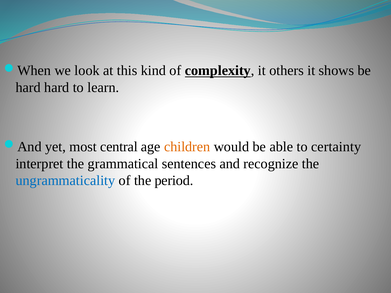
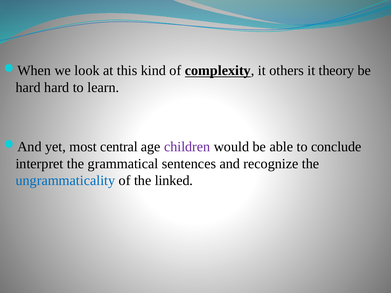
shows: shows -> theory
children colour: orange -> purple
certainty: certainty -> conclude
period: period -> linked
